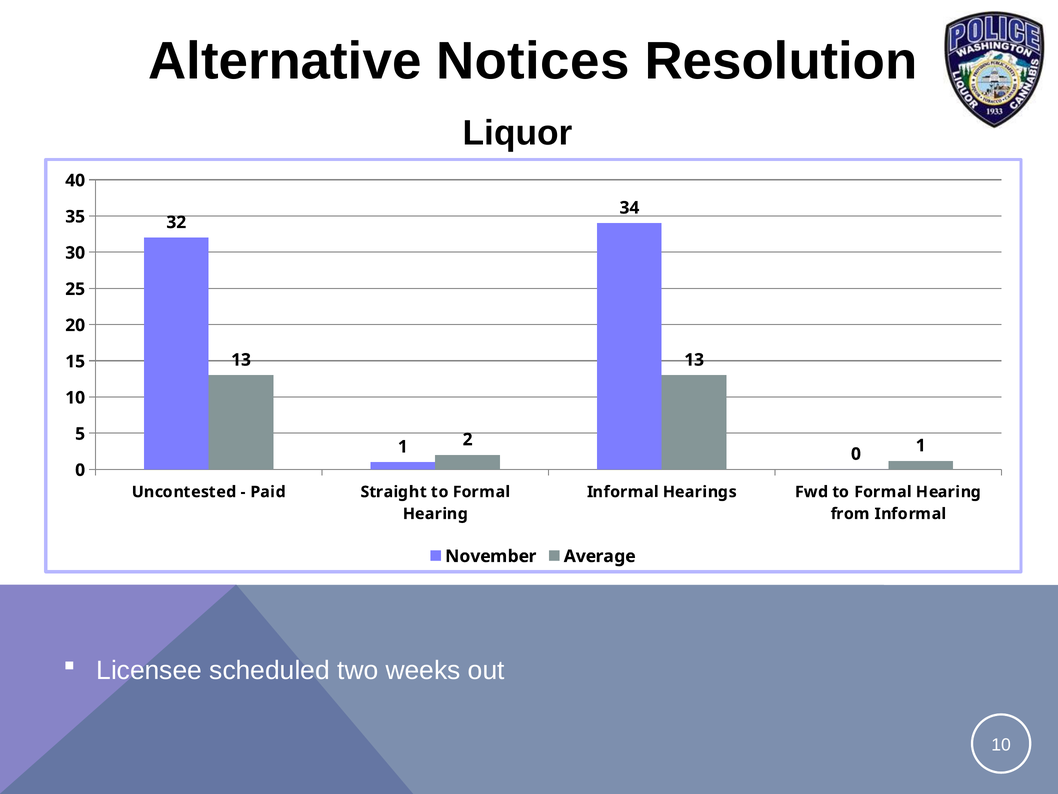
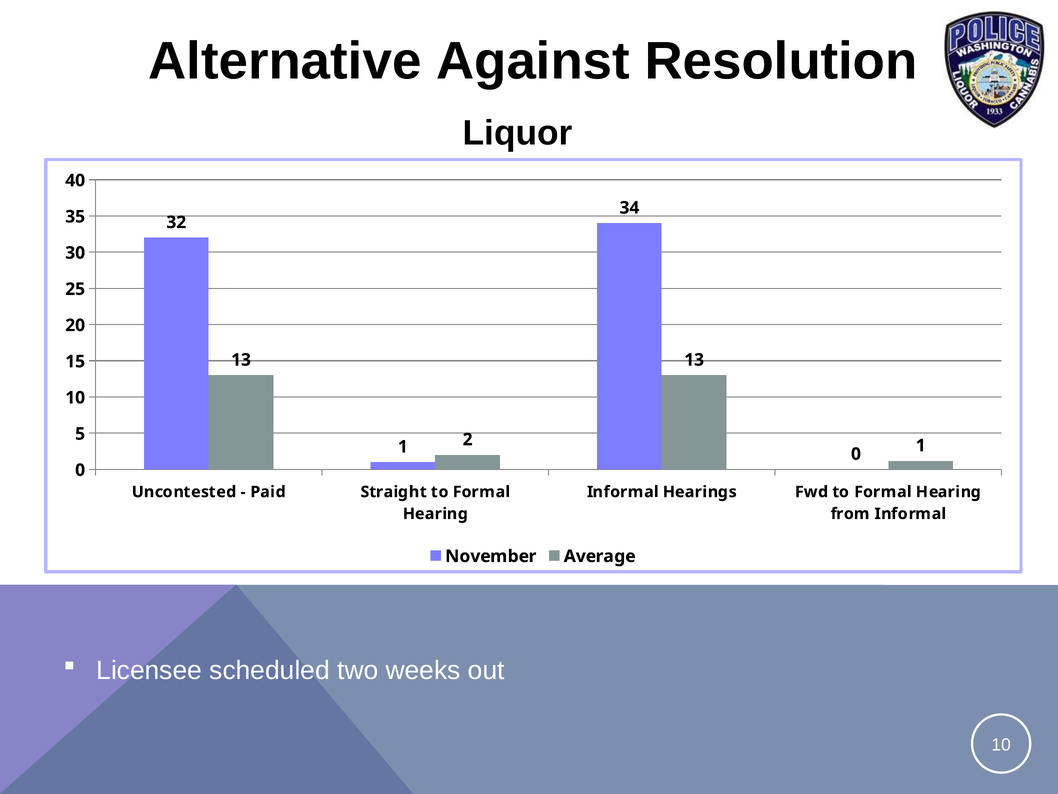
Notices: Notices -> Against
